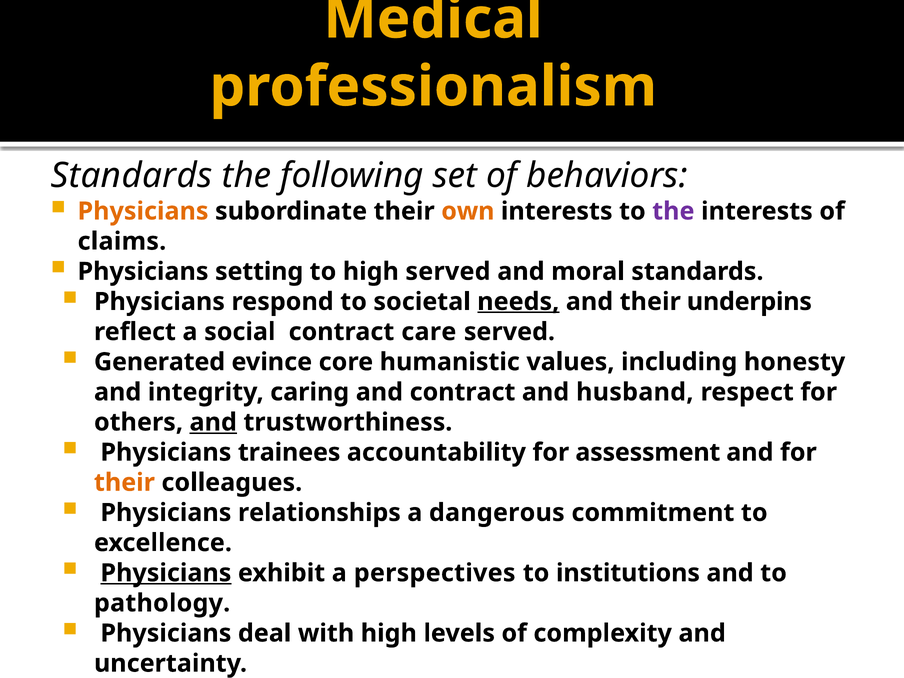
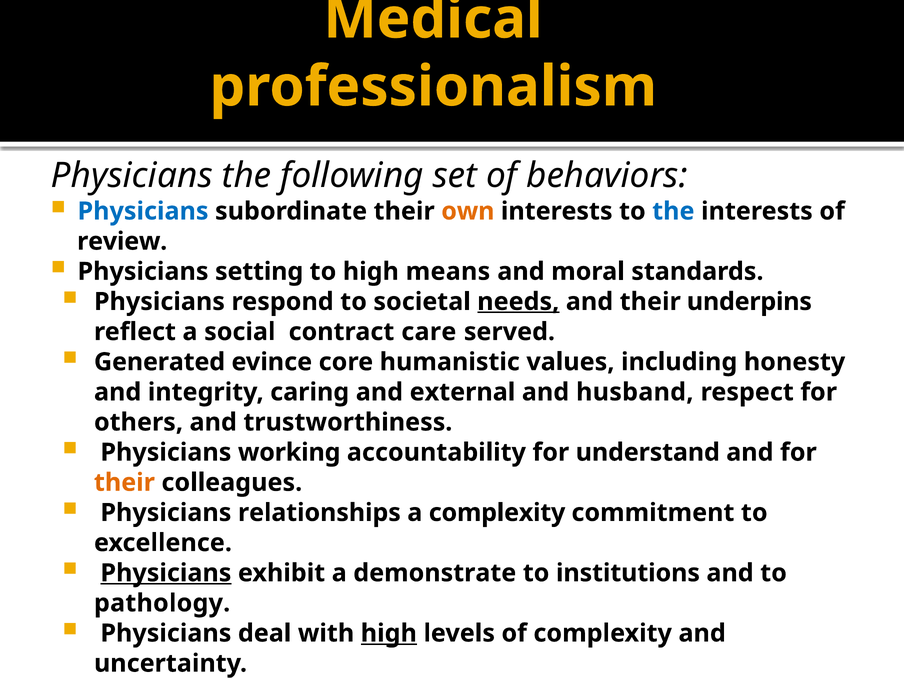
Standards at (132, 176): Standards -> Physicians
Physicians at (143, 211) colour: orange -> blue
the at (673, 211) colour: purple -> blue
claims: claims -> review
high served: served -> means
and contract: contract -> external
and at (213, 422) underline: present -> none
trainees: trainees -> working
assessment: assessment -> understand
a dangerous: dangerous -> complexity
perspectives: perspectives -> demonstrate
high at (389, 633) underline: none -> present
